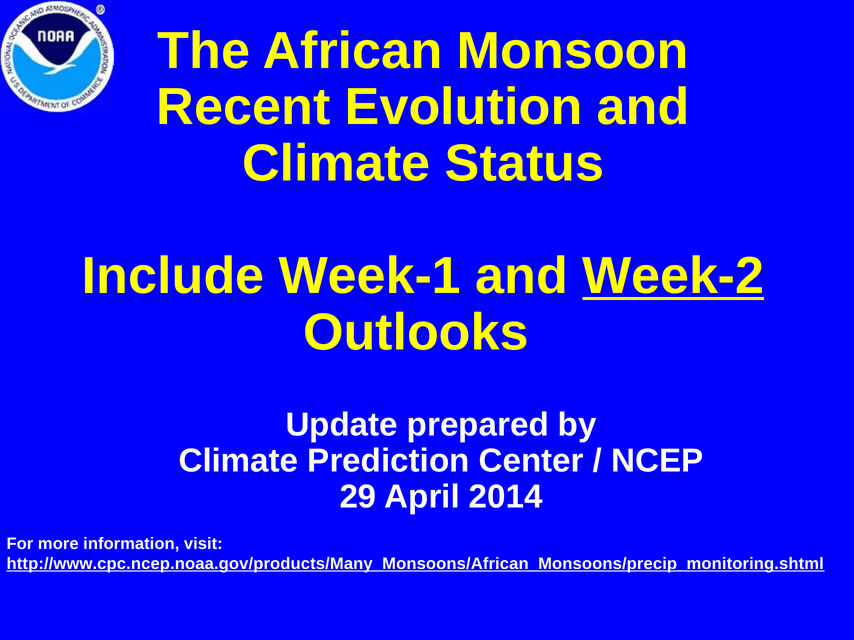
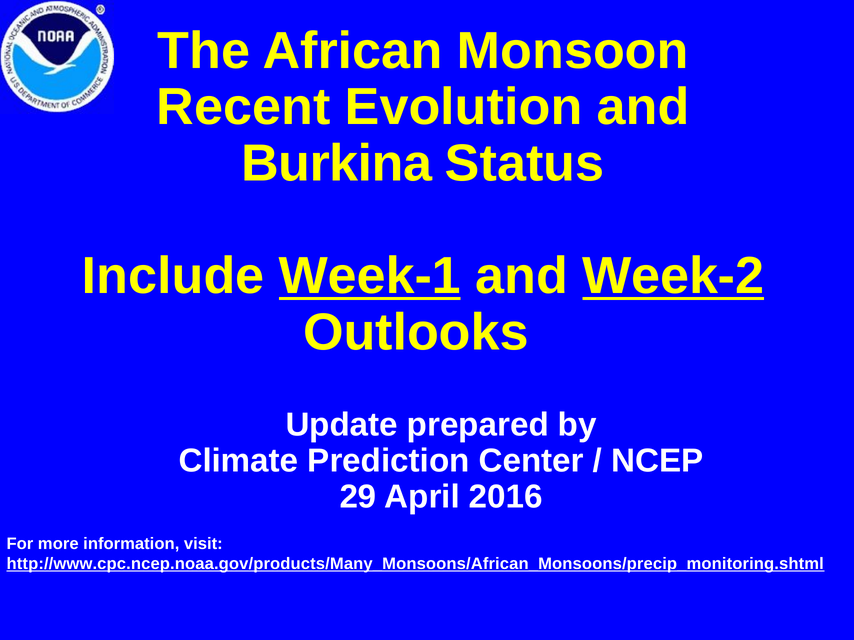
Climate at (336, 164): Climate -> Burkina
Week-1 underline: none -> present
2014: 2014 -> 2016
